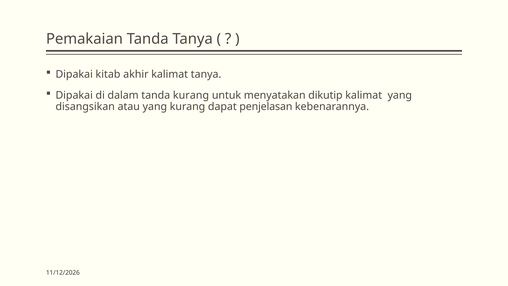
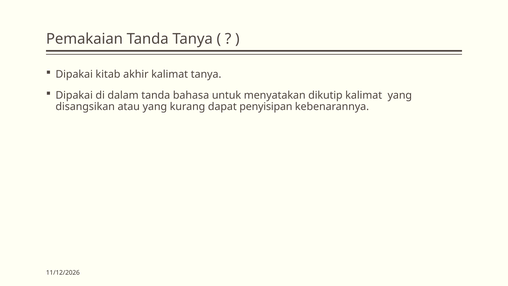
tanda kurang: kurang -> bahasa
penjelasan: penjelasan -> penyisipan
